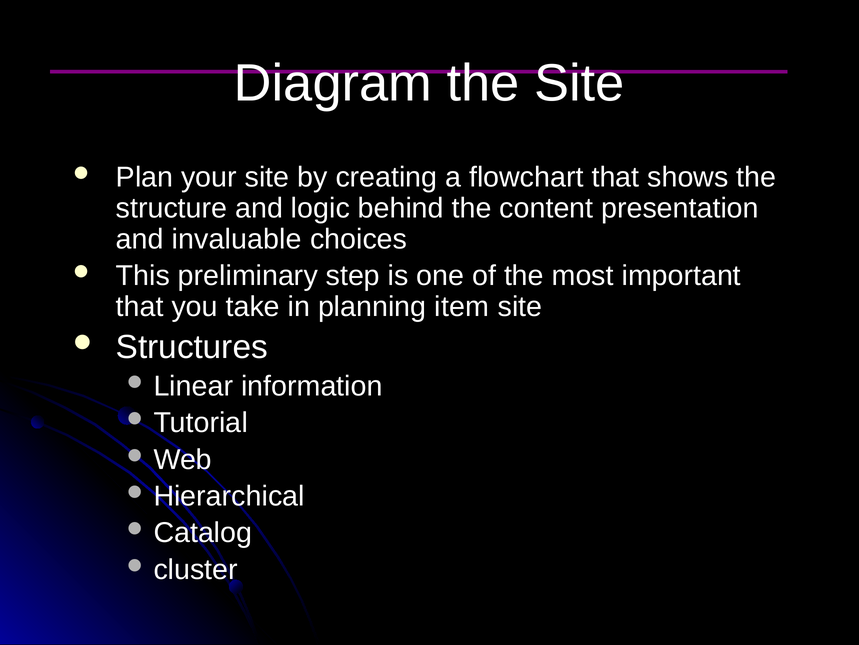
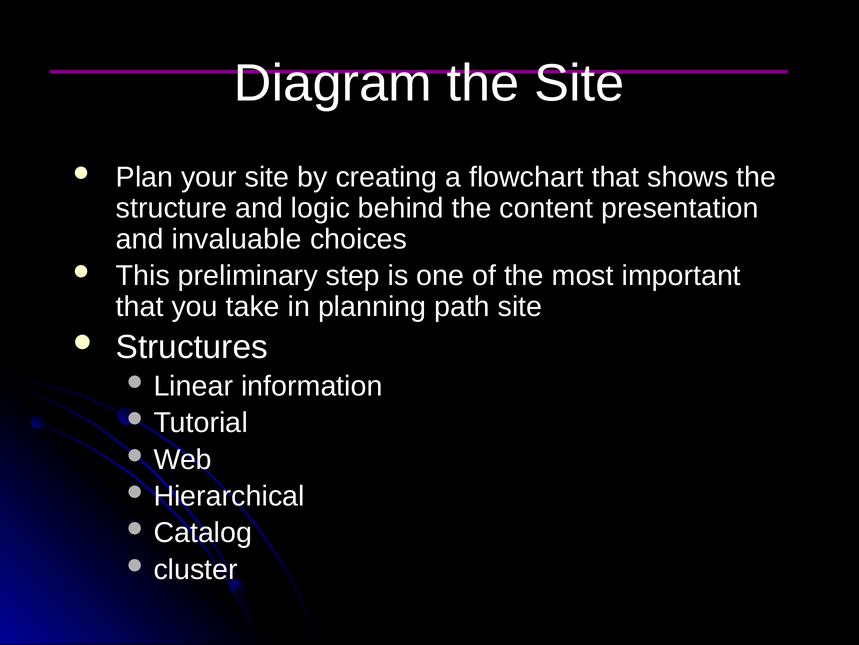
item: item -> path
